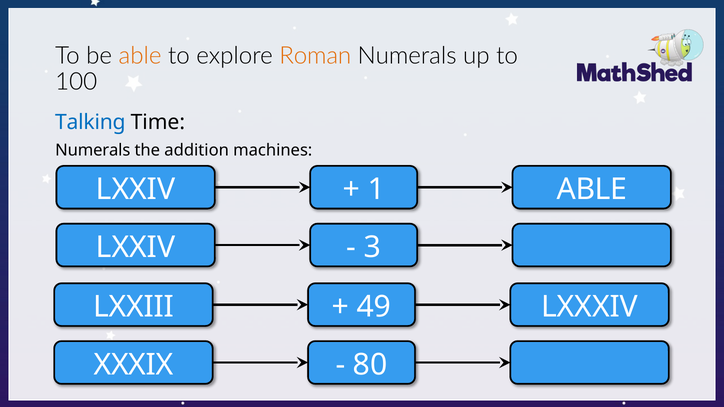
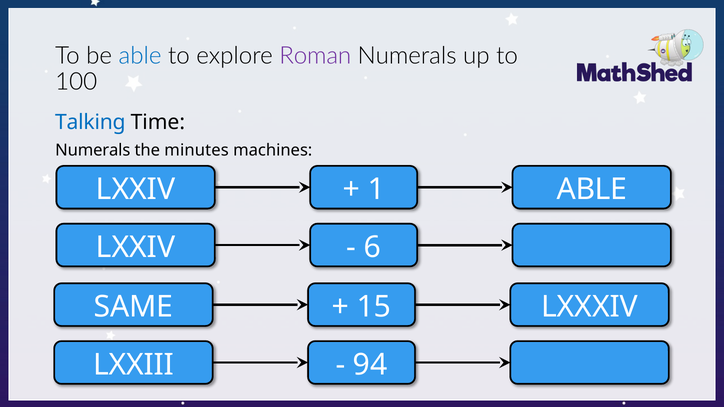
able at (140, 56) colour: orange -> blue
Roman colour: orange -> purple
addition: addition -> minutes
3: 3 -> 6
LXXIII: LXXIII -> SAME
49: 49 -> 15
XXXIX: XXXIX -> LXXIII
80: 80 -> 94
